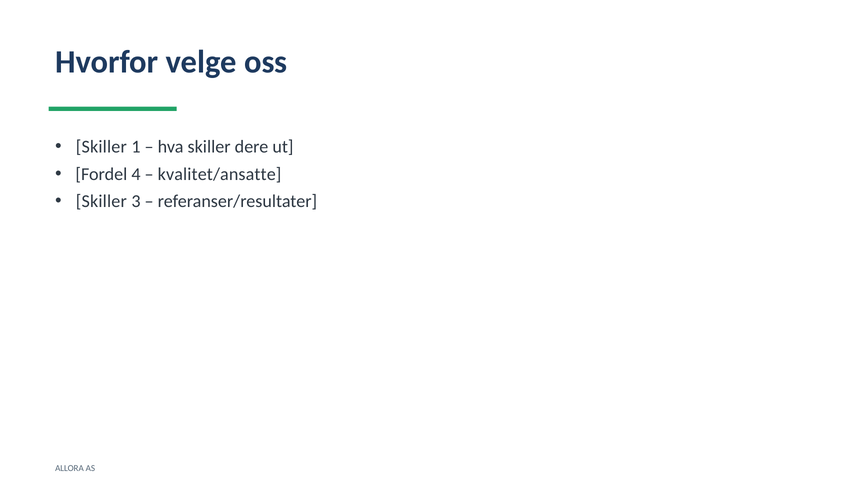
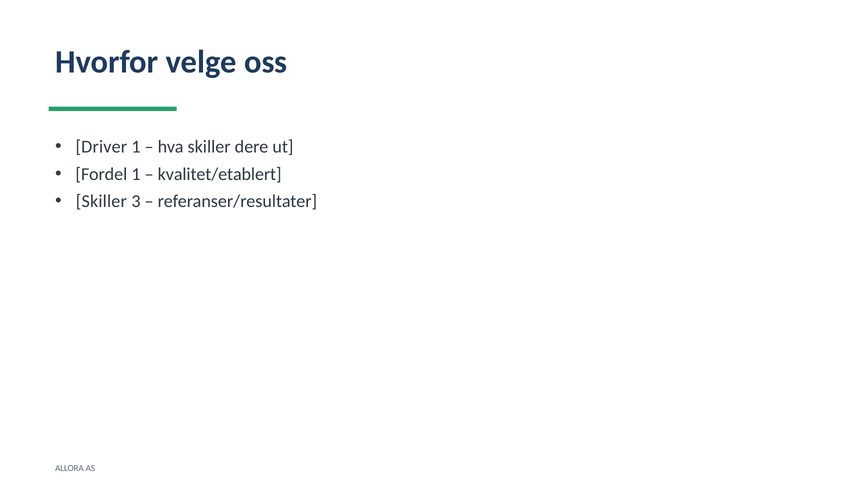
Skiller at (101, 147): Skiller -> Driver
Fordel 4: 4 -> 1
kvalitet/ansatte: kvalitet/ansatte -> kvalitet/etablert
